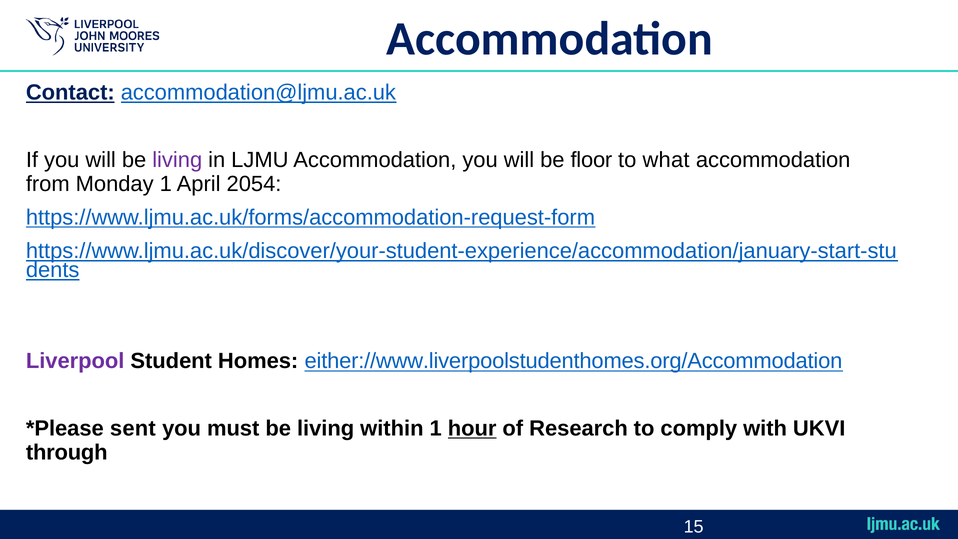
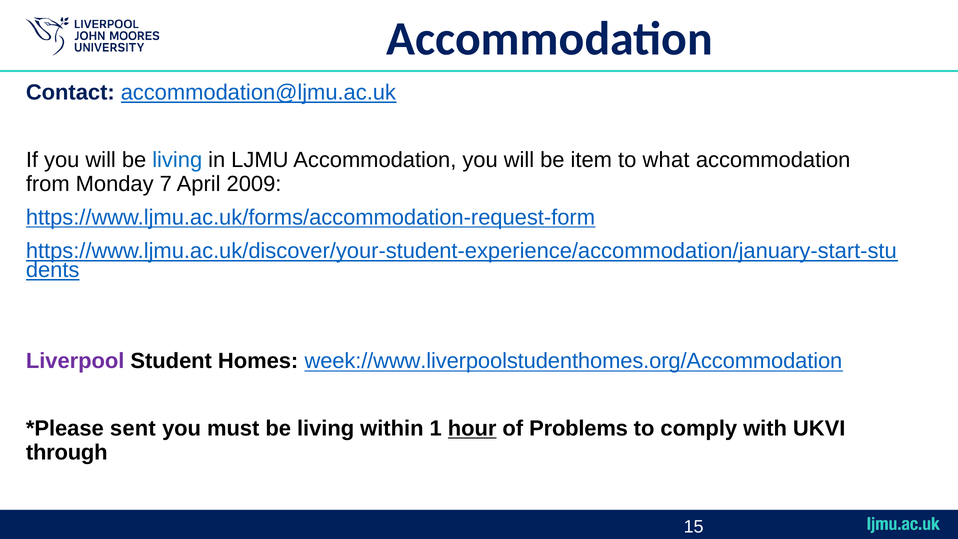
Contact underline: present -> none
living at (177, 160) colour: purple -> blue
floor: floor -> item
Monday 1: 1 -> 7
2054: 2054 -> 2009
either://www.liverpoolstudenthomes.org/Accommodation: either://www.liverpoolstudenthomes.org/Accommodation -> week://www.liverpoolstudenthomes.org/Accommodation
Research: Research -> Problems
